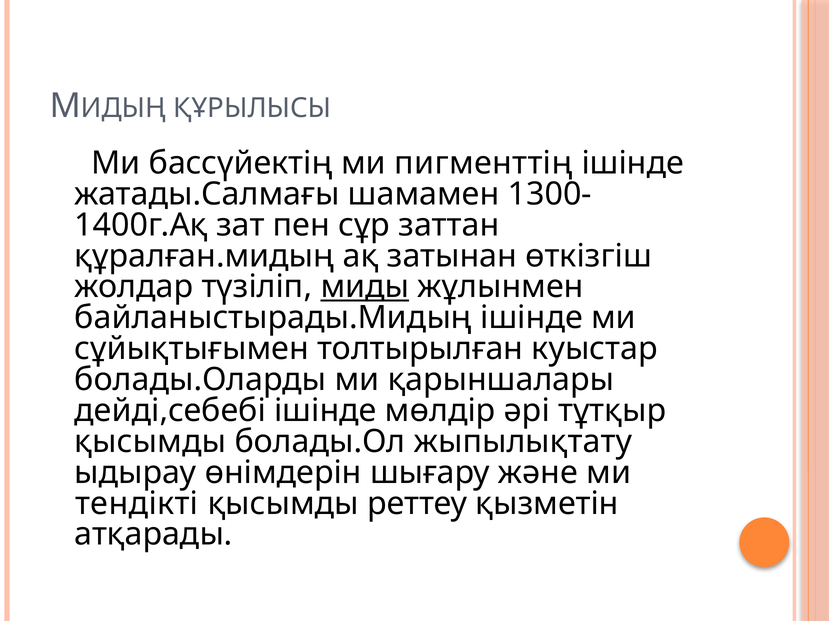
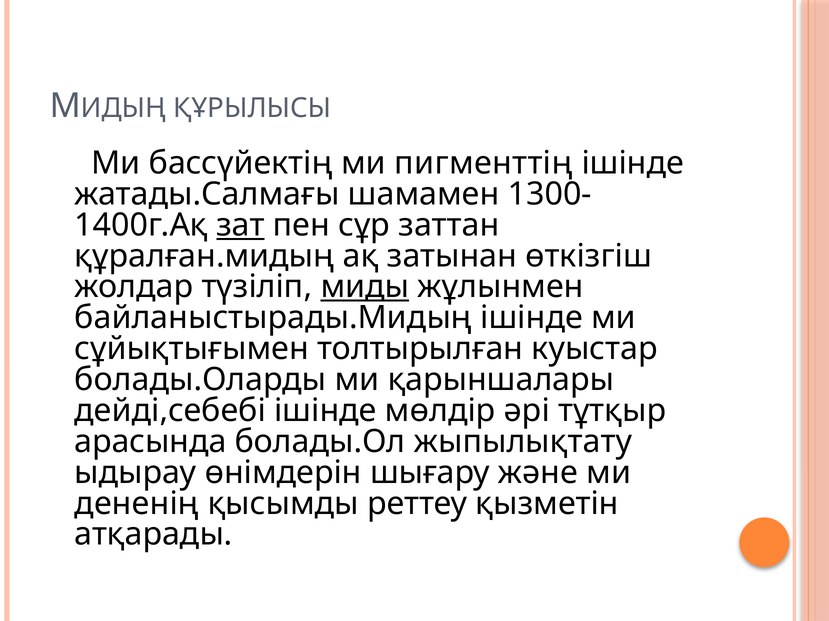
зат underline: none -> present
қысымды at (150, 442): қысымды -> арасында
тендікті: тендікті -> дененің
